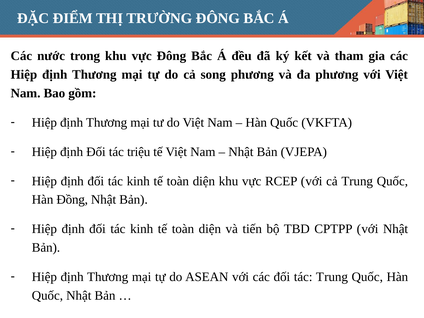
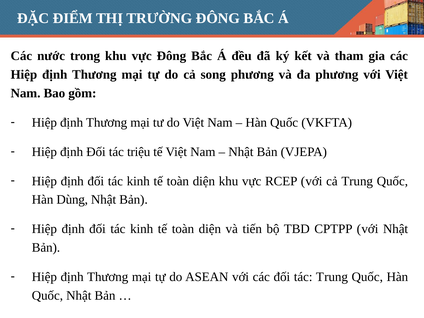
Đồng: Đồng -> Dùng
